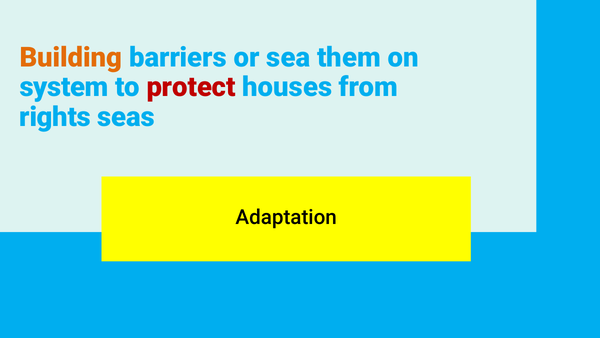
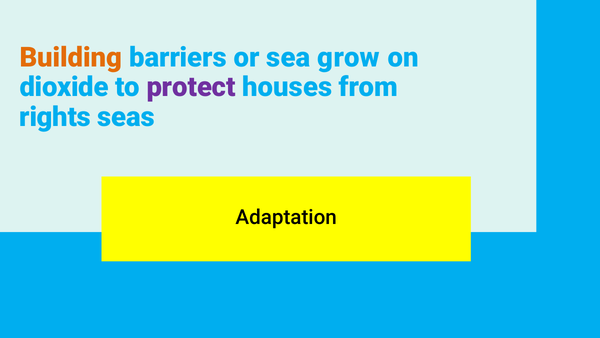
them: them -> grow
system: system -> dioxide
protect colour: red -> purple
